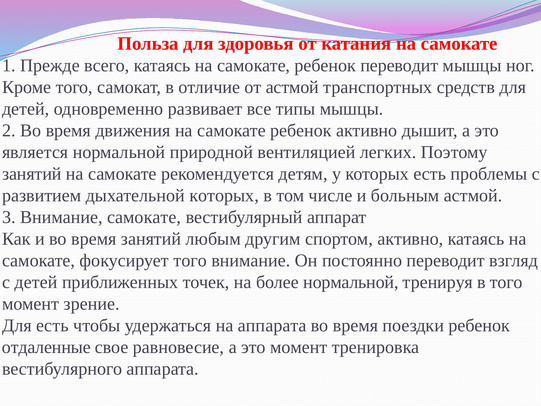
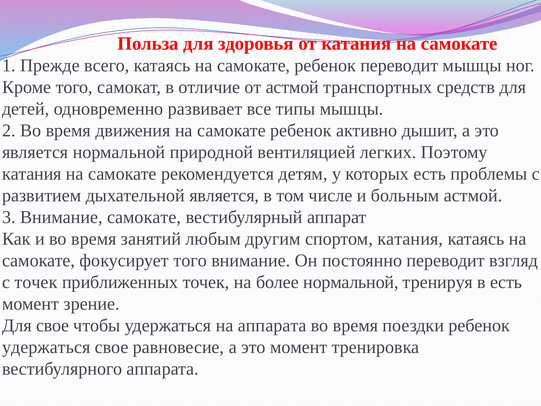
занятий at (32, 174): занятий -> катания
дыхательной которых: которых -> является
спортом активно: активно -> катания
с детей: детей -> точек
в того: того -> есть
Для есть: есть -> свое
отдаленные at (46, 347): отдаленные -> удержаться
